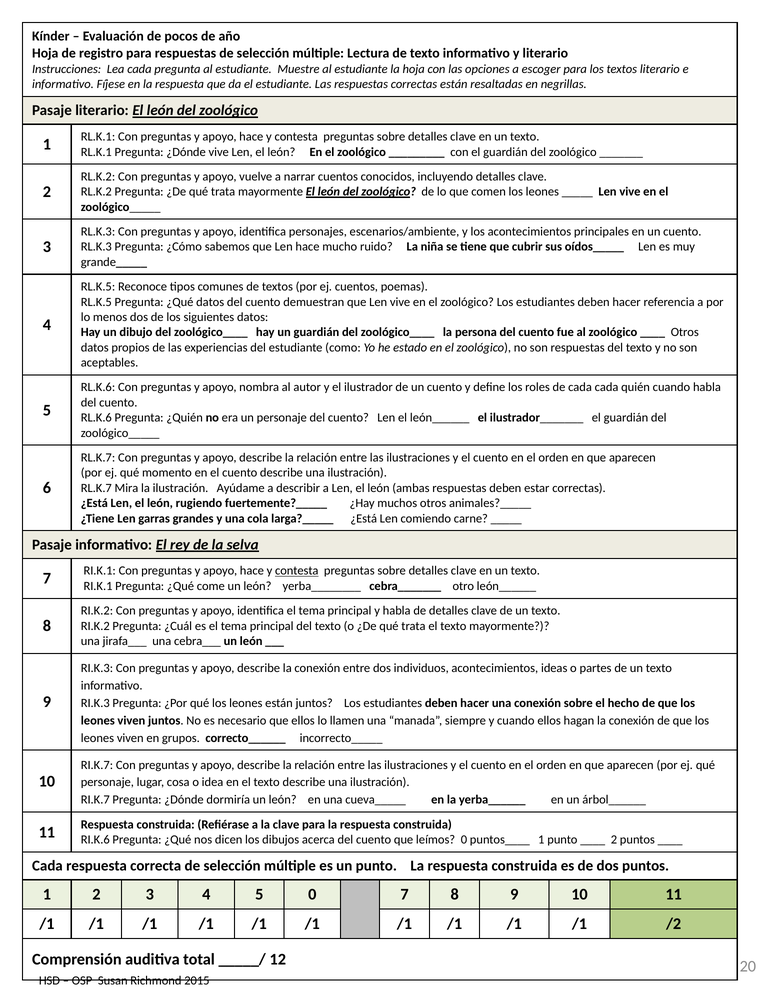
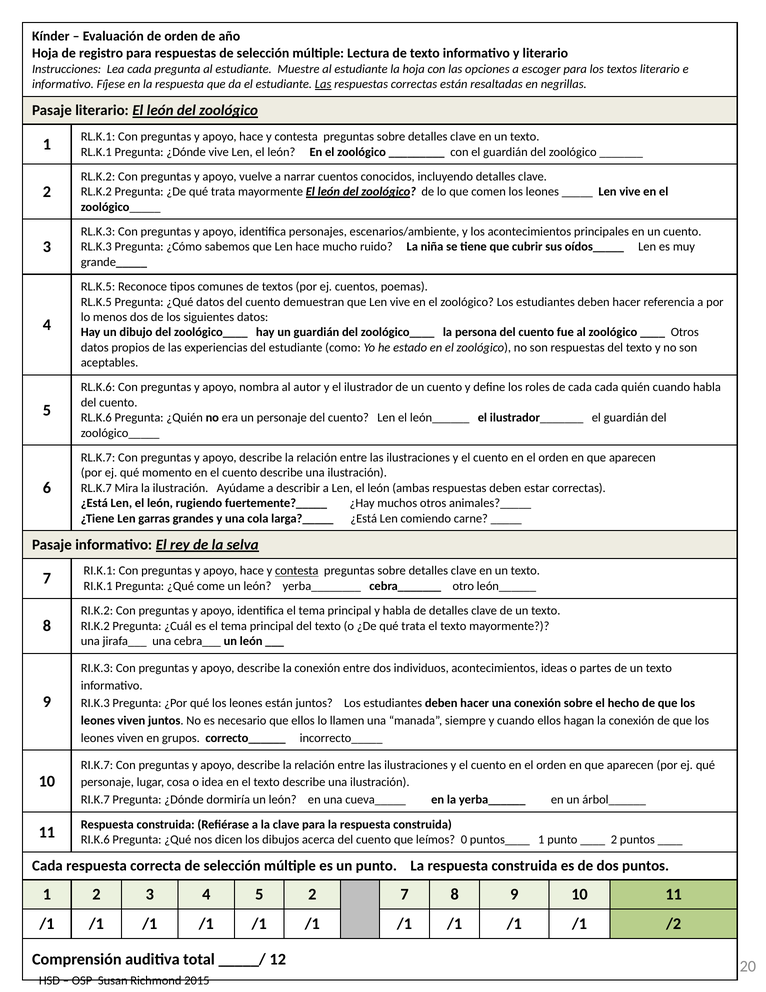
de pocos: pocos -> orden
Las at (323, 84) underline: none -> present
5 0: 0 -> 2
